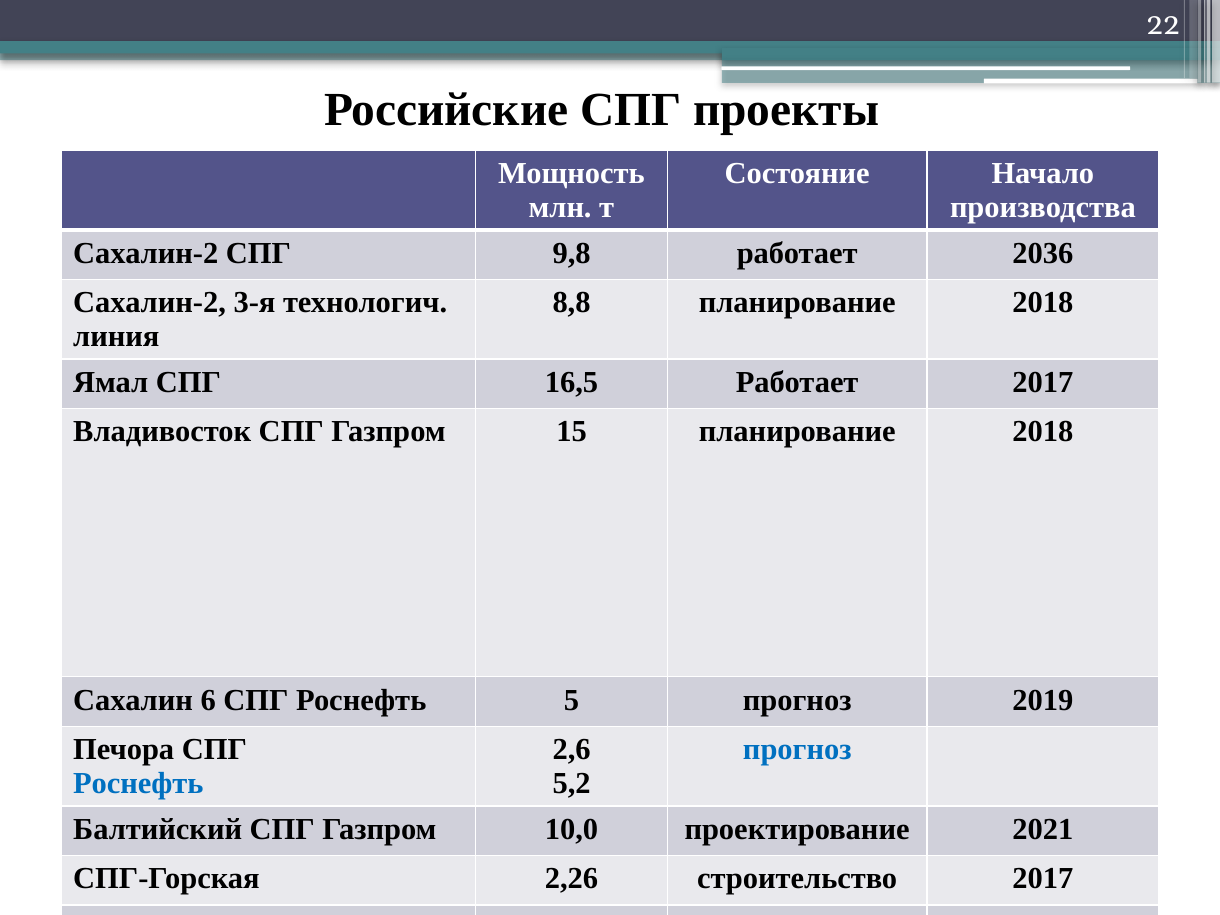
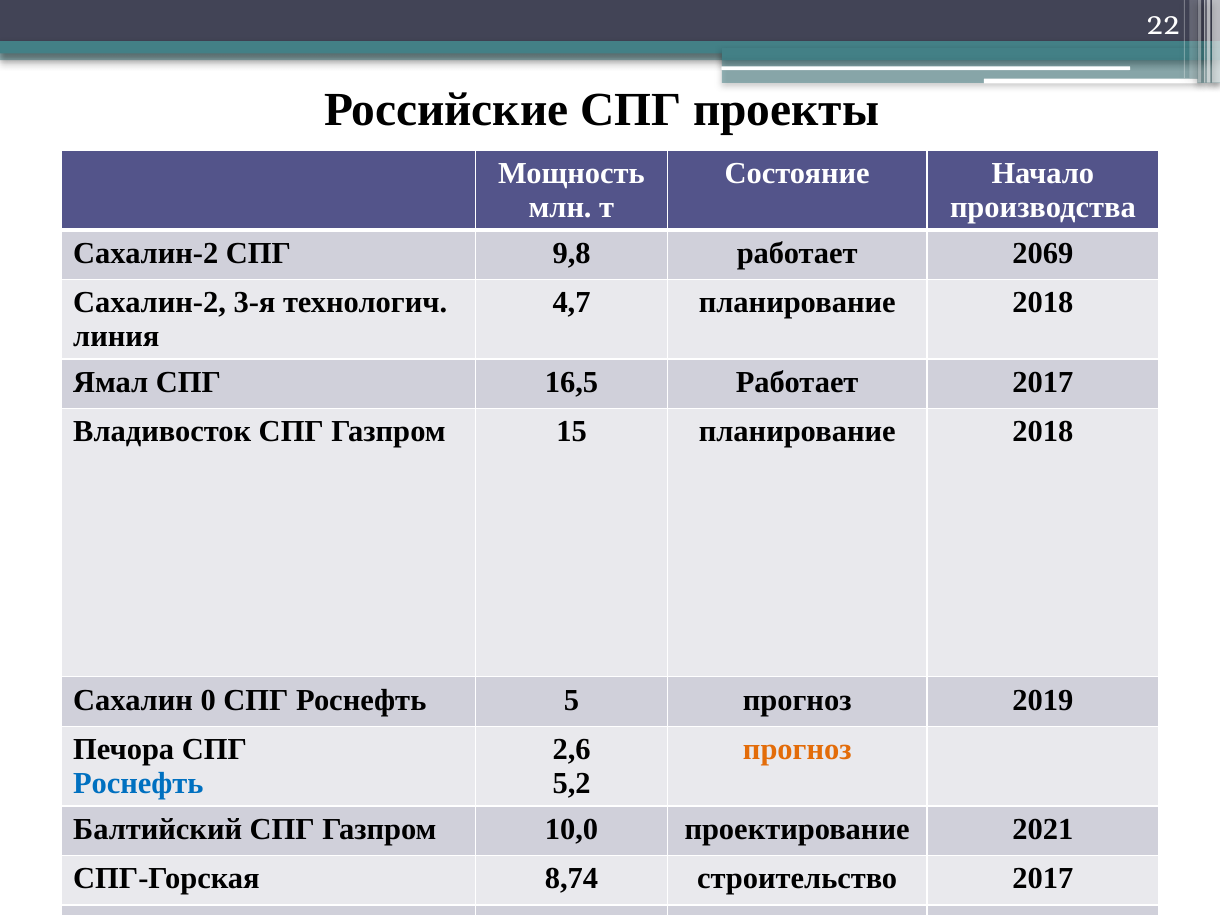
2036: 2036 -> 2069
8,8: 8,8 -> 4,7
6: 6 -> 0
прогноз at (797, 750) colour: blue -> orange
2,26: 2,26 -> 8,74
